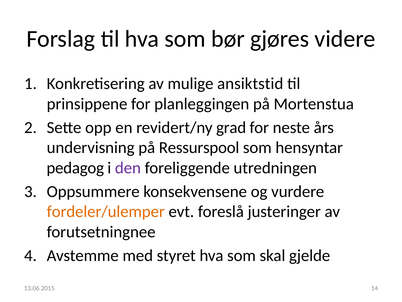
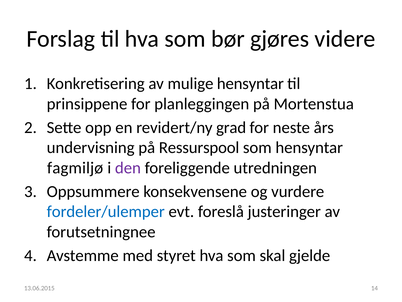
mulige ansiktstid: ansiktstid -> hensyntar
pedagog: pedagog -> fagmiljø
fordeler/ulemper colour: orange -> blue
